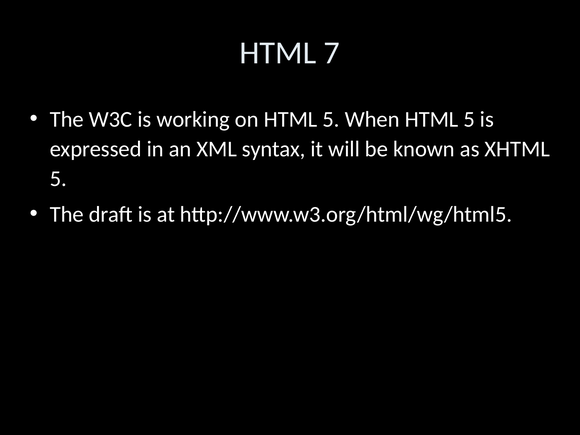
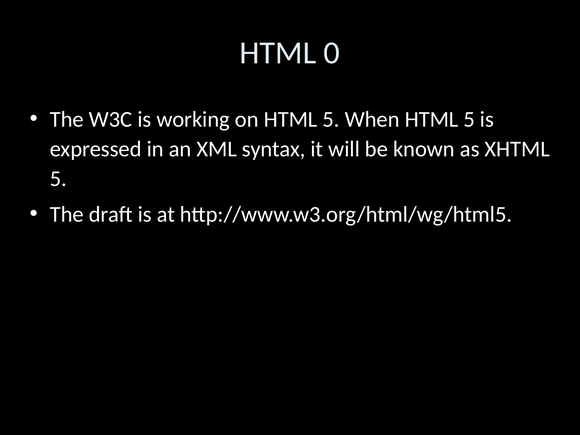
7: 7 -> 0
